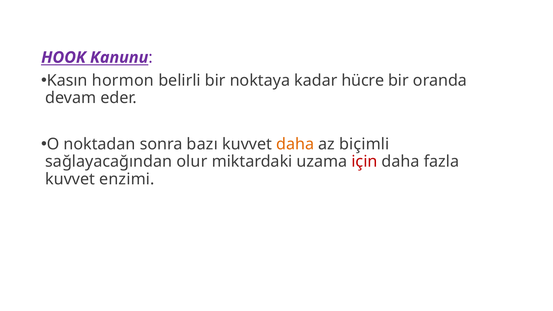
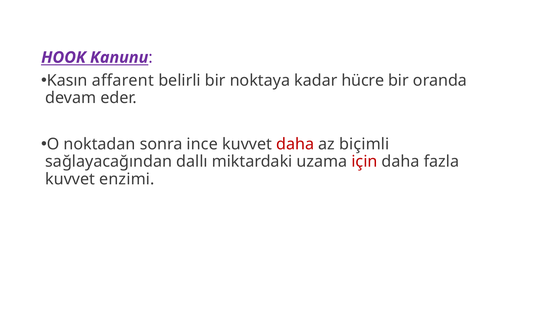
hormon: hormon -> affarent
bazı: bazı -> ince
daha at (295, 144) colour: orange -> red
olur: olur -> dallı
